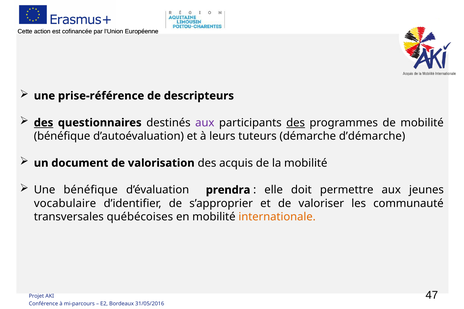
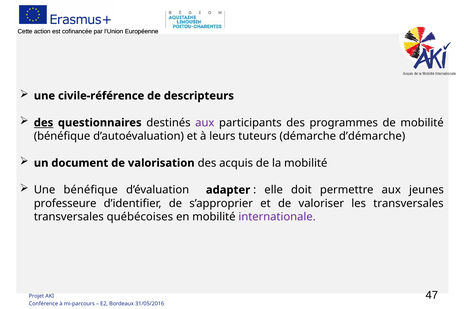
prise-référence: prise-référence -> civile-référence
des at (296, 123) underline: present -> none
prendra: prendra -> adapter
vocabulaire: vocabulaire -> professeure
les communauté: communauté -> transversales
internationale colour: orange -> purple
